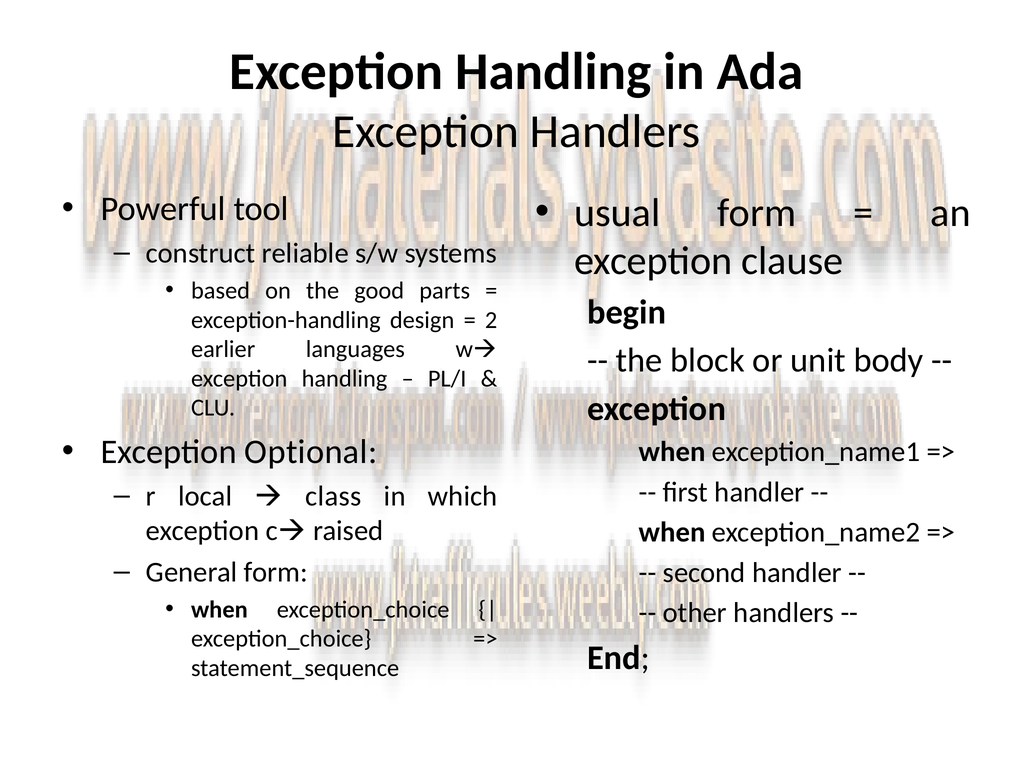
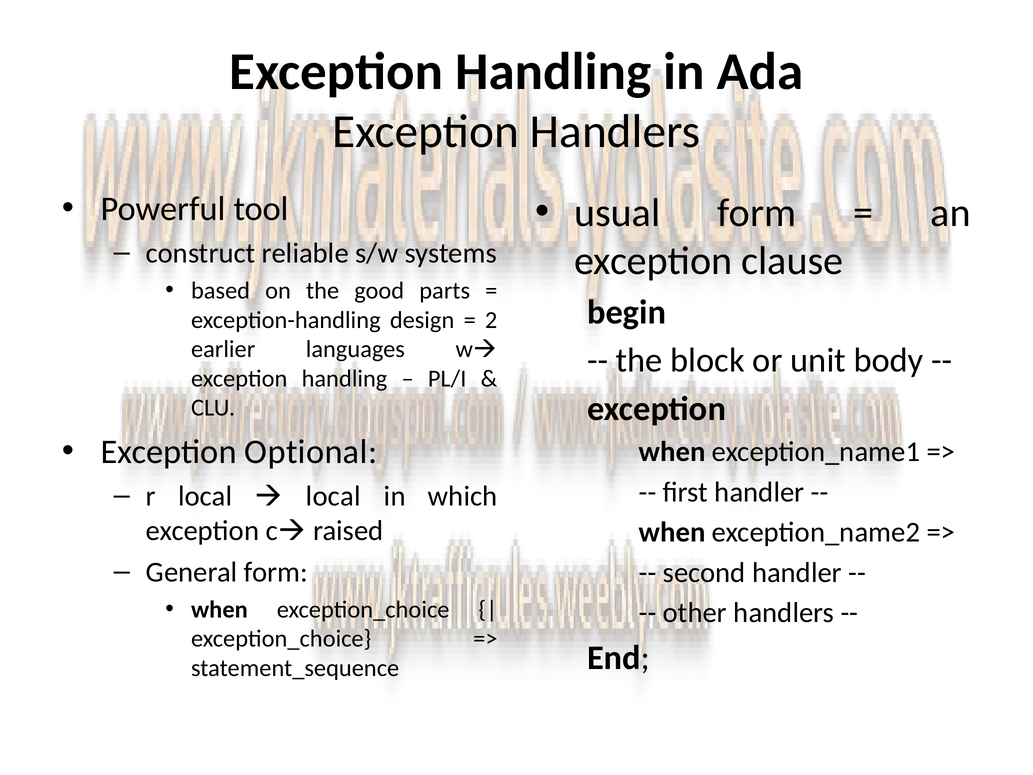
class at (333, 496): class -> local
